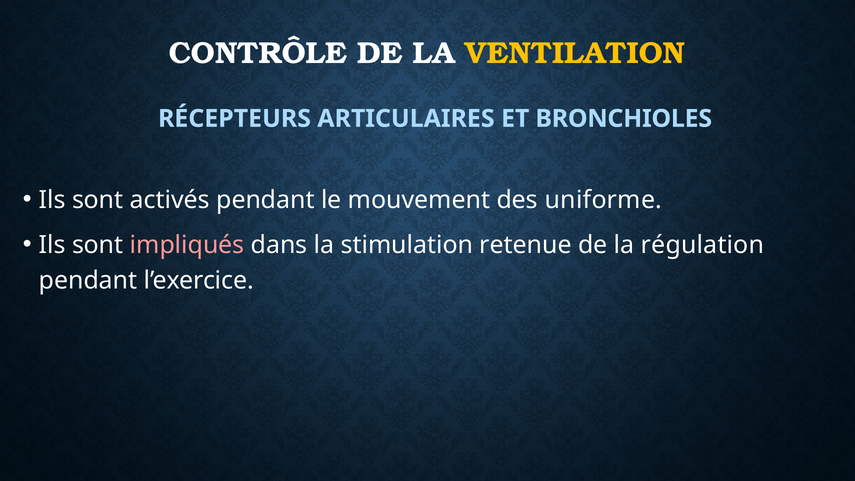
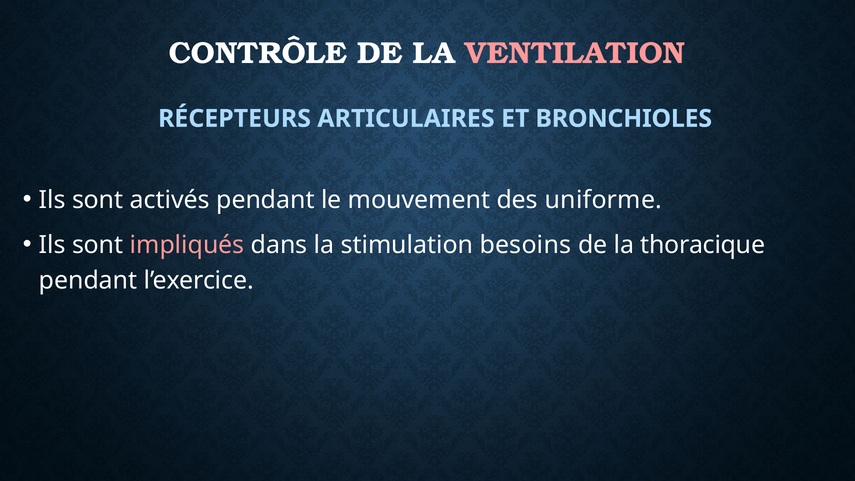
VENTILATION colour: yellow -> pink
retenue: retenue -> besoins
régulation: régulation -> thoracique
